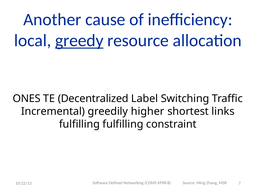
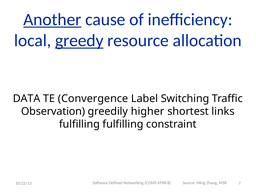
Another underline: none -> present
ONES: ONES -> DATA
Decentralized: Decentralized -> Convergence
Incremental: Incremental -> Observation
